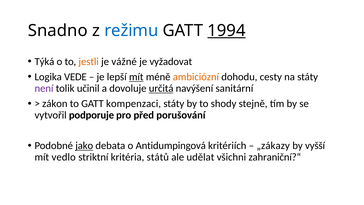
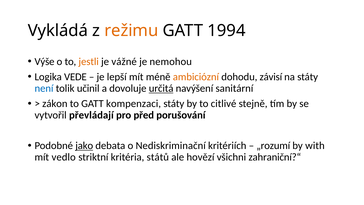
Snadno: Snadno -> Vykládá
režimu colour: blue -> orange
1994 underline: present -> none
Týká: Týká -> Výše
vyžadovat: vyžadovat -> nemohou
mít at (136, 77) underline: present -> none
cesty: cesty -> závisí
není colour: purple -> blue
shody: shody -> citlivé
podporuje: podporuje -> převládají
Antidumpingová: Antidumpingová -> Nediskriminační
„zákazy: „zákazy -> „rozumí
vyšší: vyšší -> with
udělat: udělat -> hovězí
